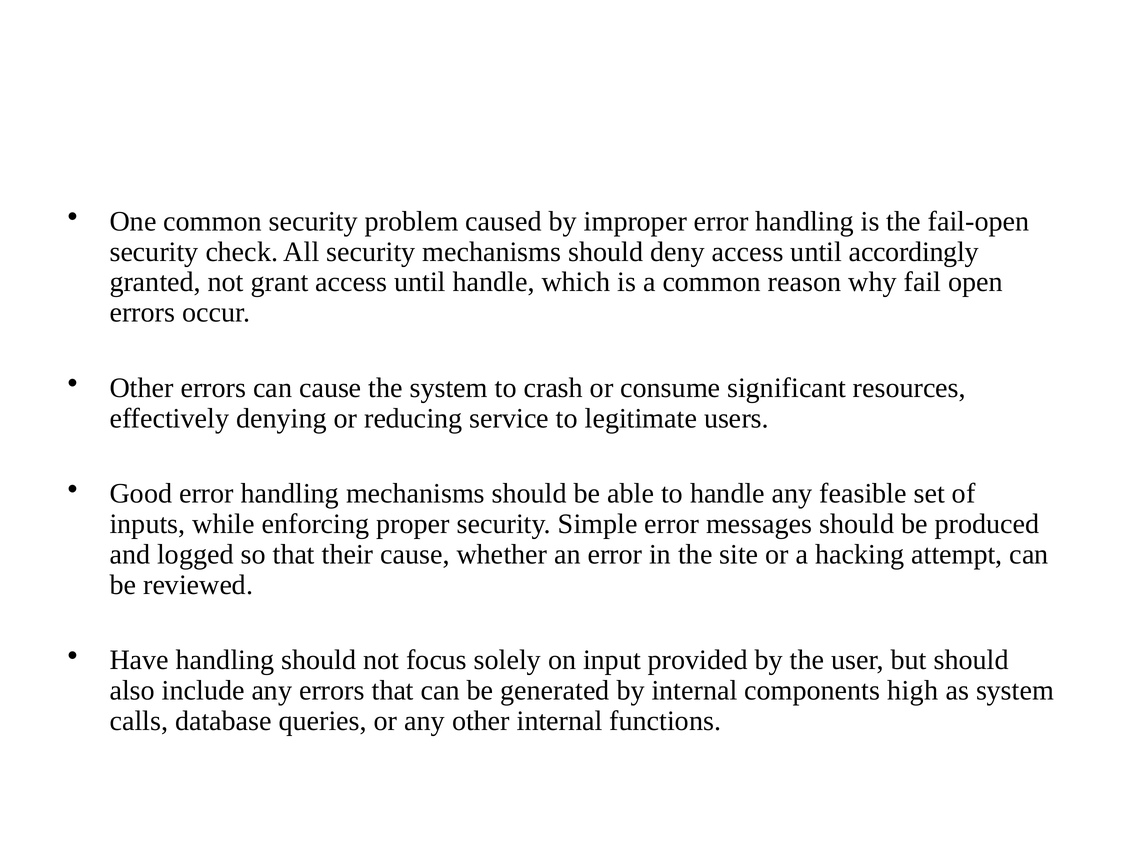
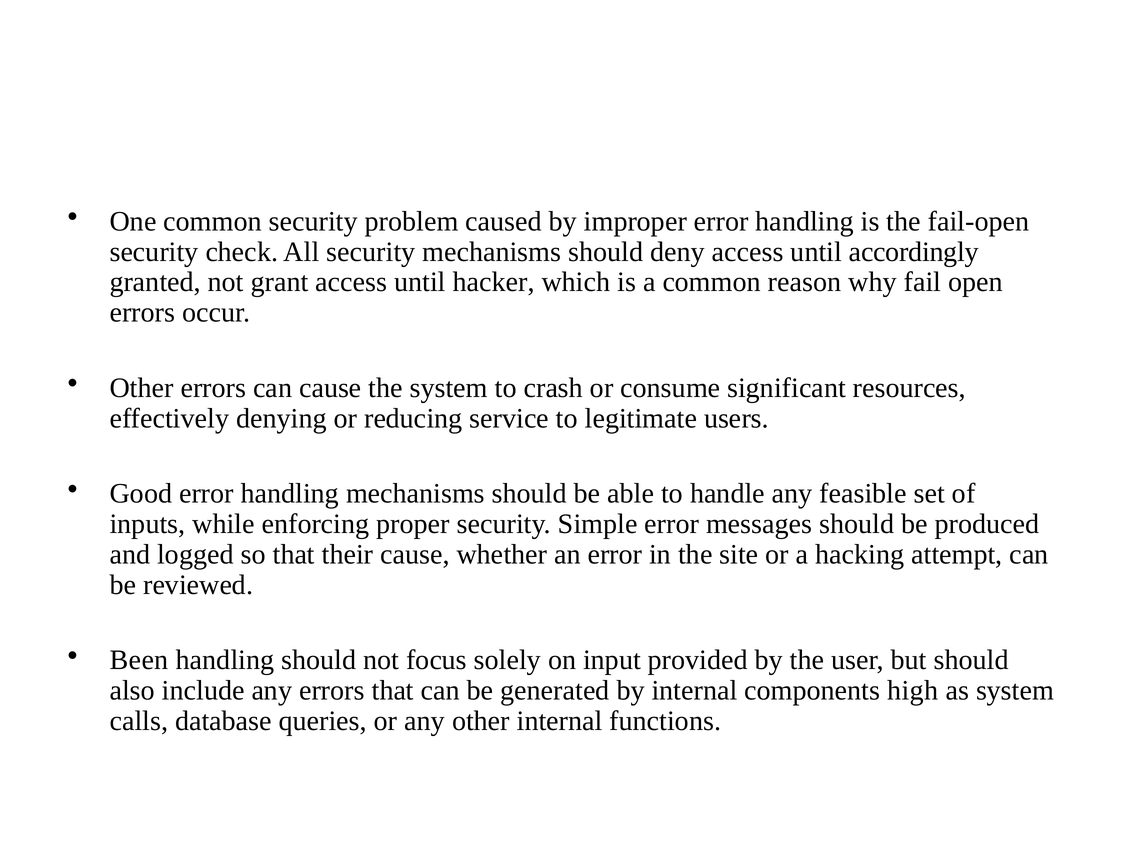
until handle: handle -> hacker
Have: Have -> Been
